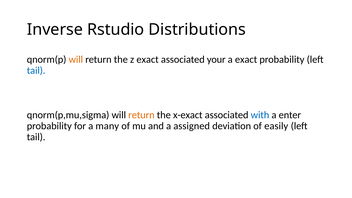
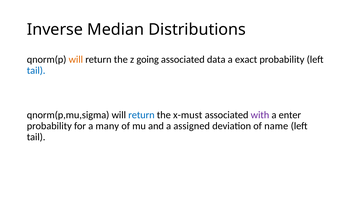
Rstudio: Rstudio -> Median
z exact: exact -> going
your: your -> data
return at (141, 115) colour: orange -> blue
x-exact: x-exact -> x-must
with colour: blue -> purple
easily: easily -> name
